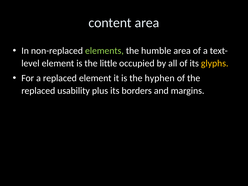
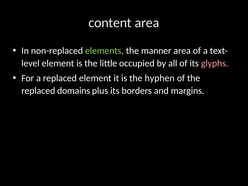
humble: humble -> manner
glyphs colour: yellow -> pink
usability: usability -> domains
